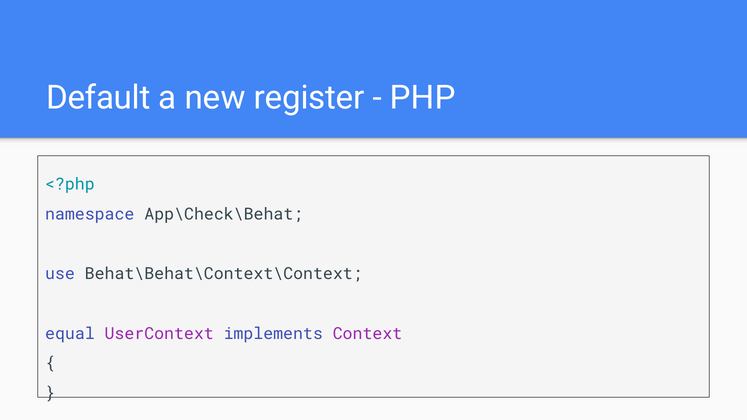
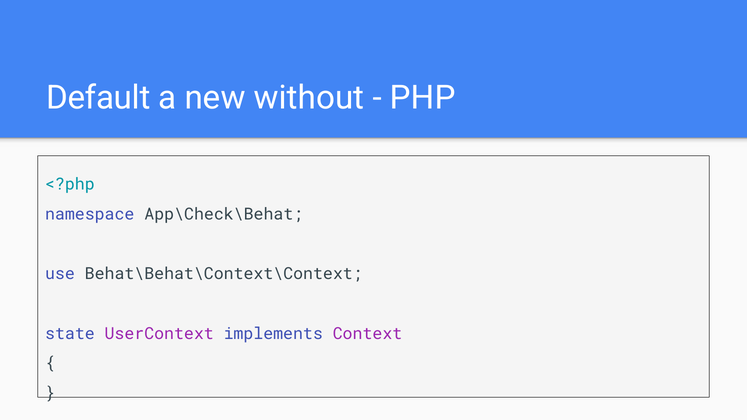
register: register -> without
equal: equal -> state
